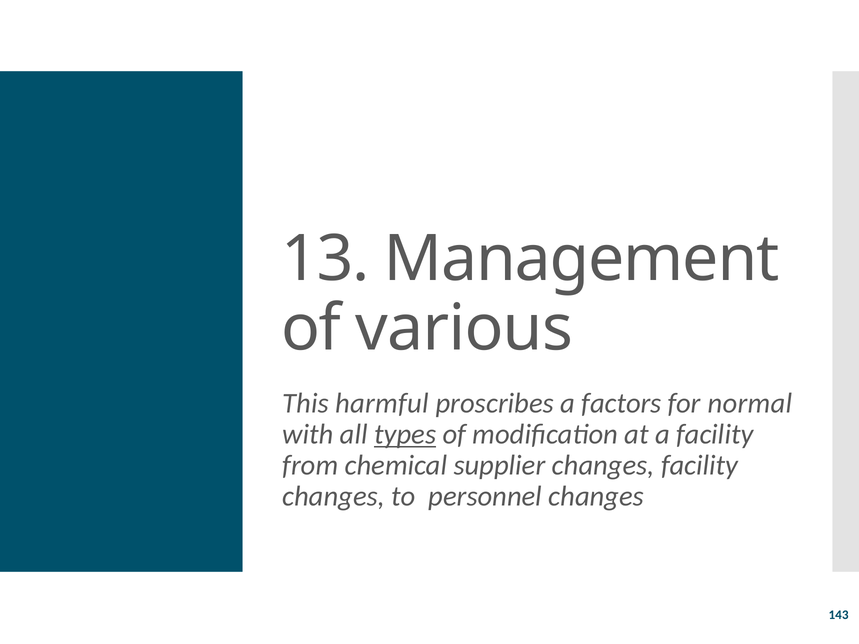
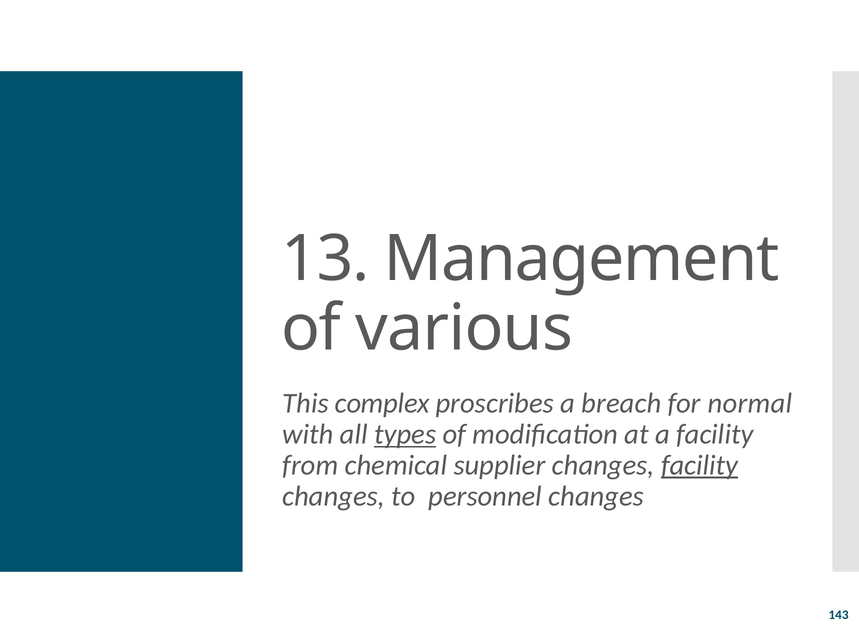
harmful: harmful -> complex
factors: factors -> breach
facility at (700, 465) underline: none -> present
